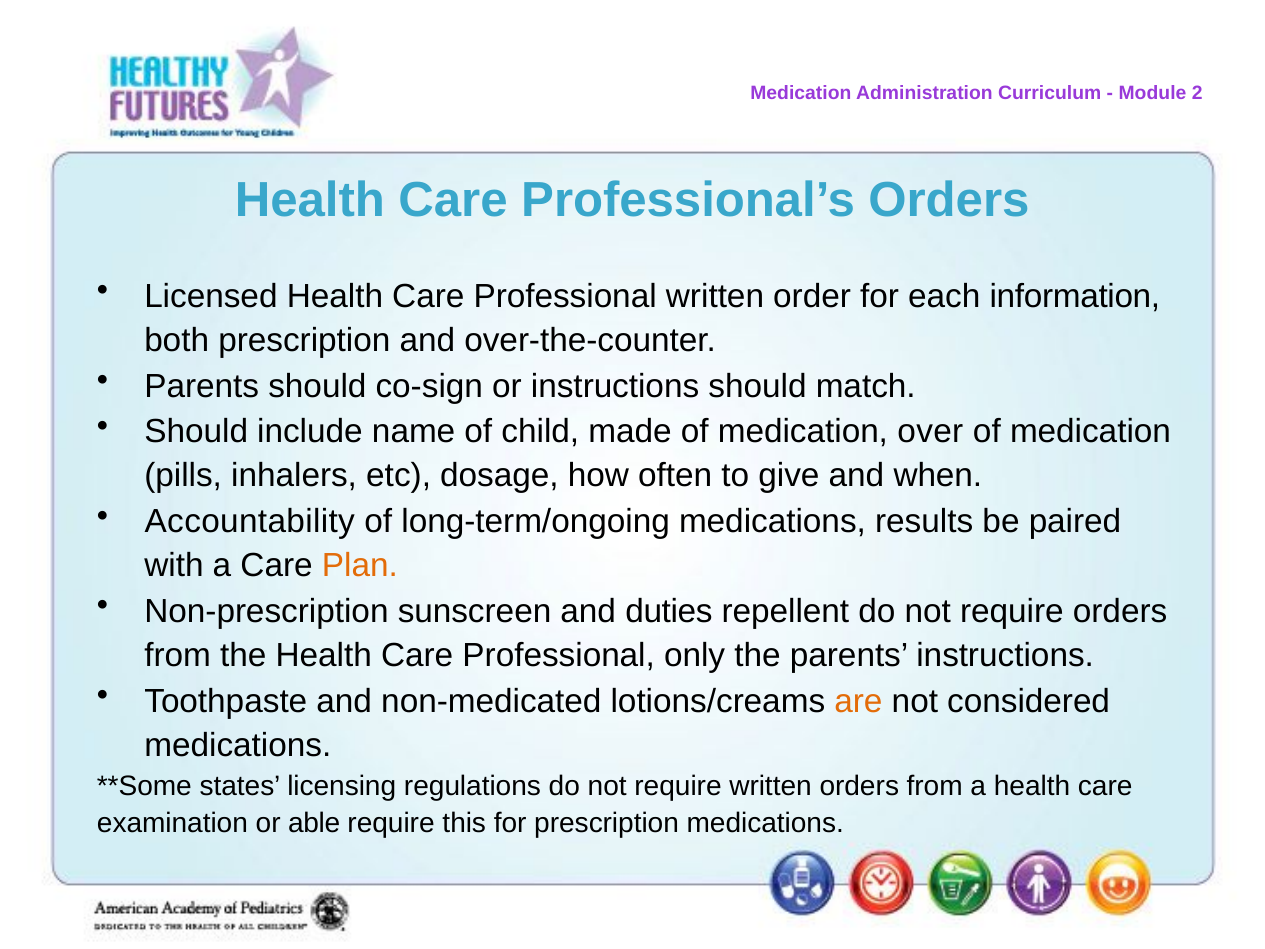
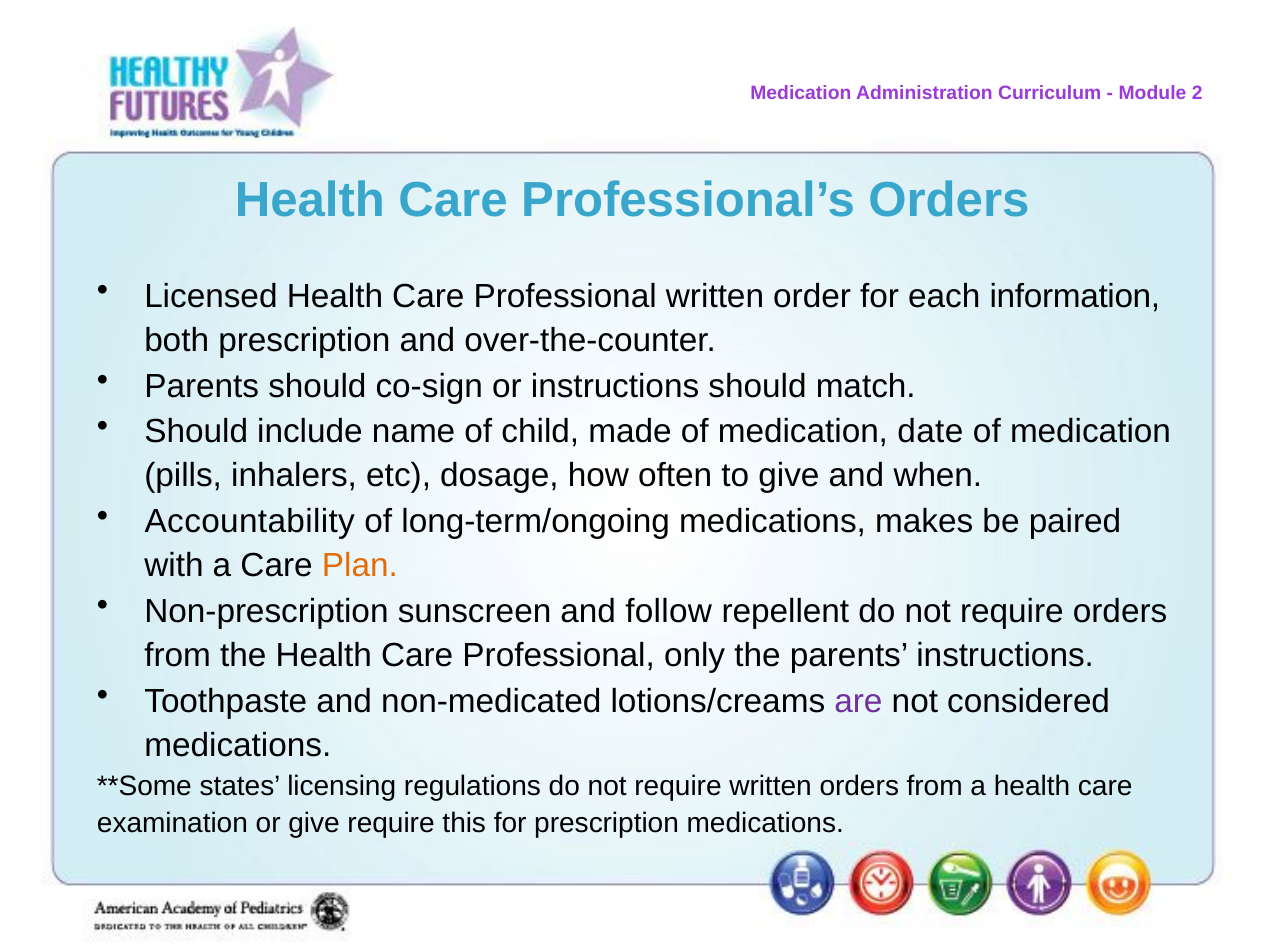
over: over -> date
results: results -> makes
duties: duties -> follow
are colour: orange -> purple
or able: able -> give
